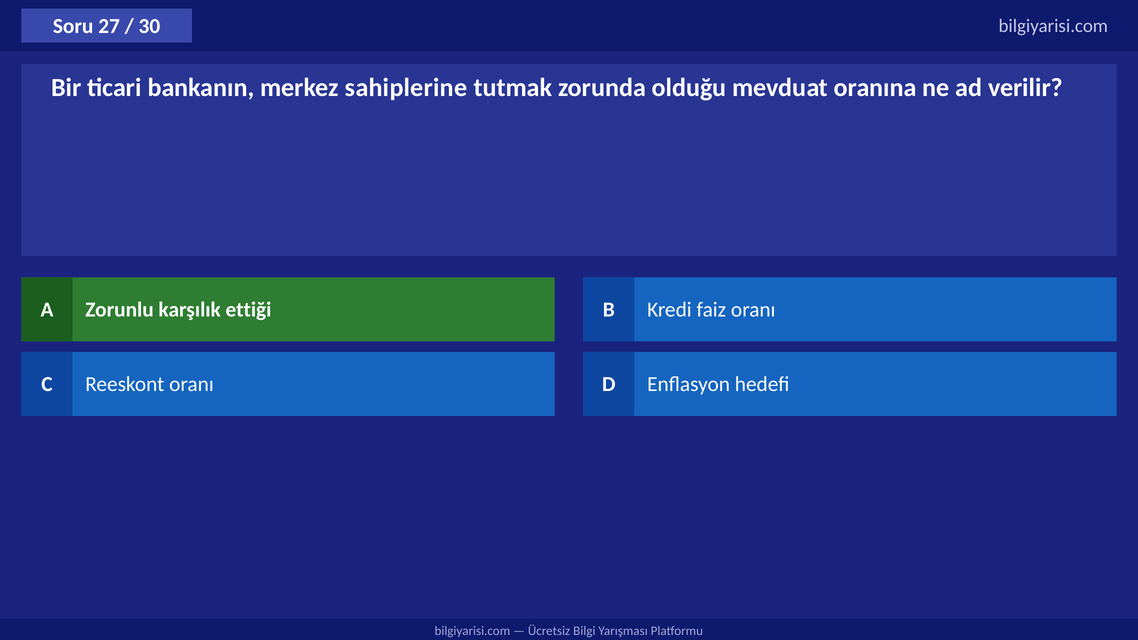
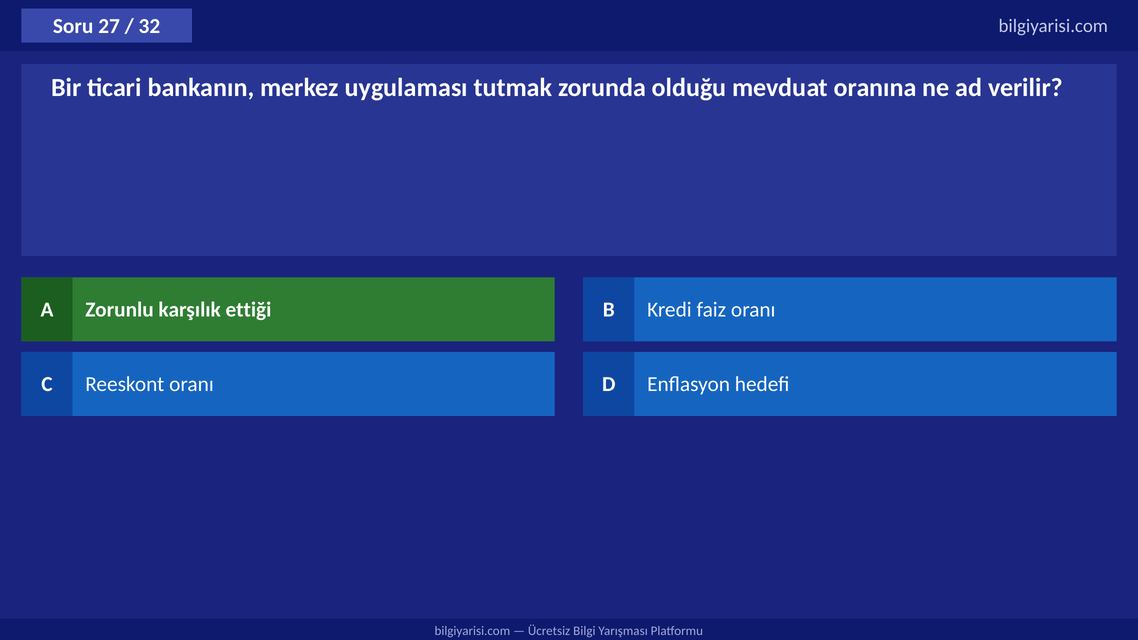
30: 30 -> 32
sahiplerine: sahiplerine -> uygulaması
